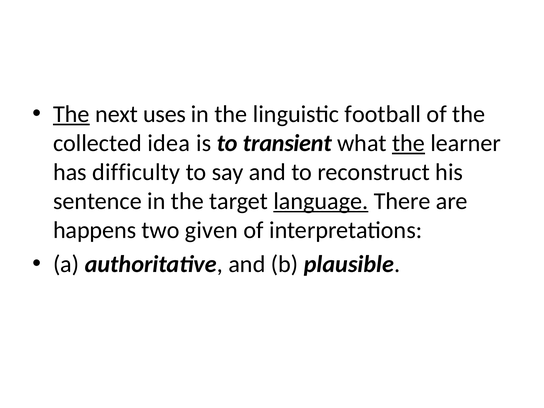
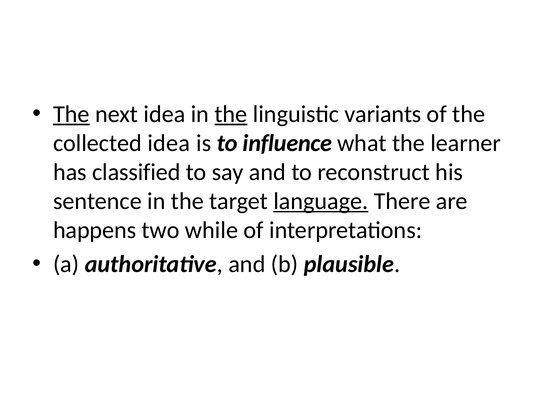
next uses: uses -> idea
the at (231, 114) underline: none -> present
football: football -> variants
transient: transient -> influence
the at (408, 143) underline: present -> none
difficulty: difficulty -> classified
given: given -> while
